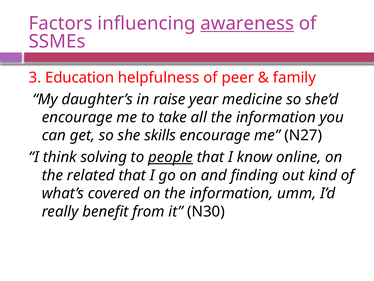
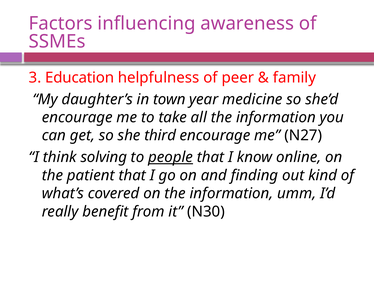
awareness underline: present -> none
raise: raise -> town
skills: skills -> third
related: related -> patient
